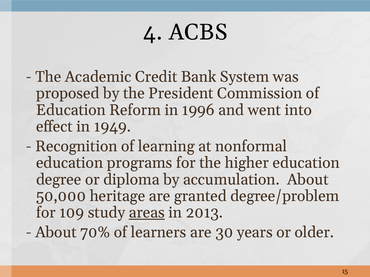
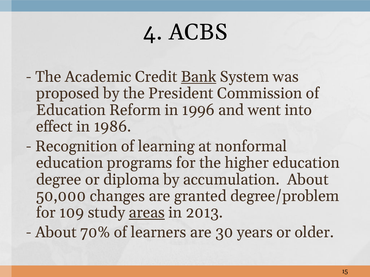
Bank underline: none -> present
1949: 1949 -> 1986
heritage: heritage -> changes
